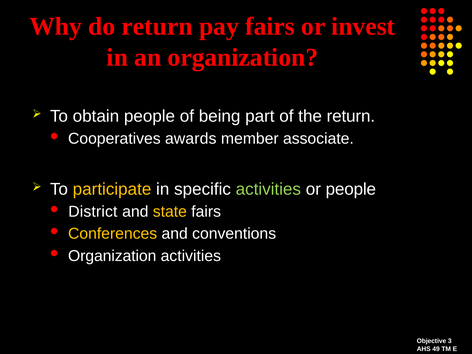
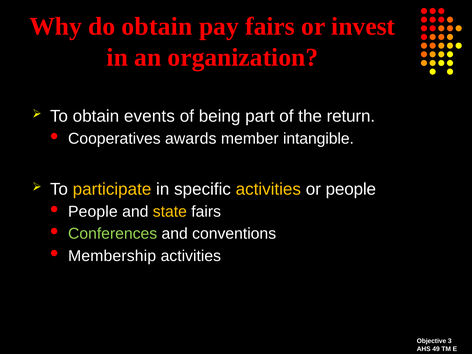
do return: return -> obtain
obtain people: people -> events
associate: associate -> intangible
activities at (268, 189) colour: light green -> yellow
District at (93, 212): District -> People
Conferences colour: yellow -> light green
Organization at (112, 256): Organization -> Membership
